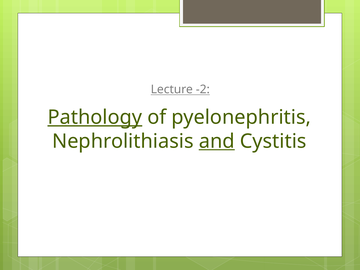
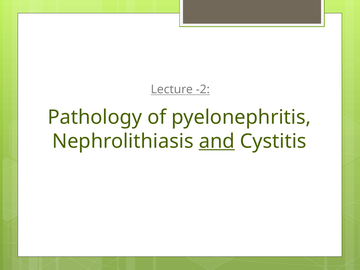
Pathology underline: present -> none
